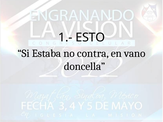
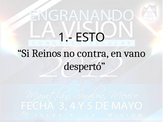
Estaba: Estaba -> Reinos
doncella: doncella -> despertó
